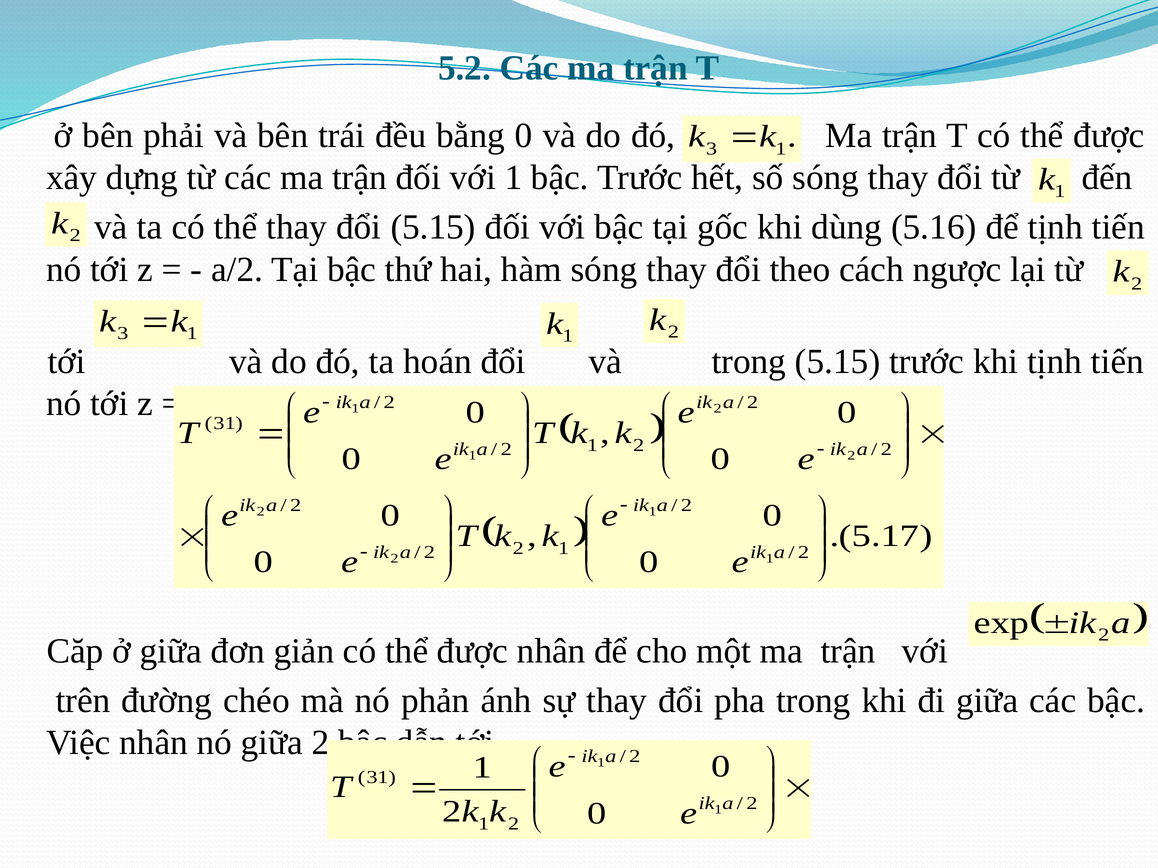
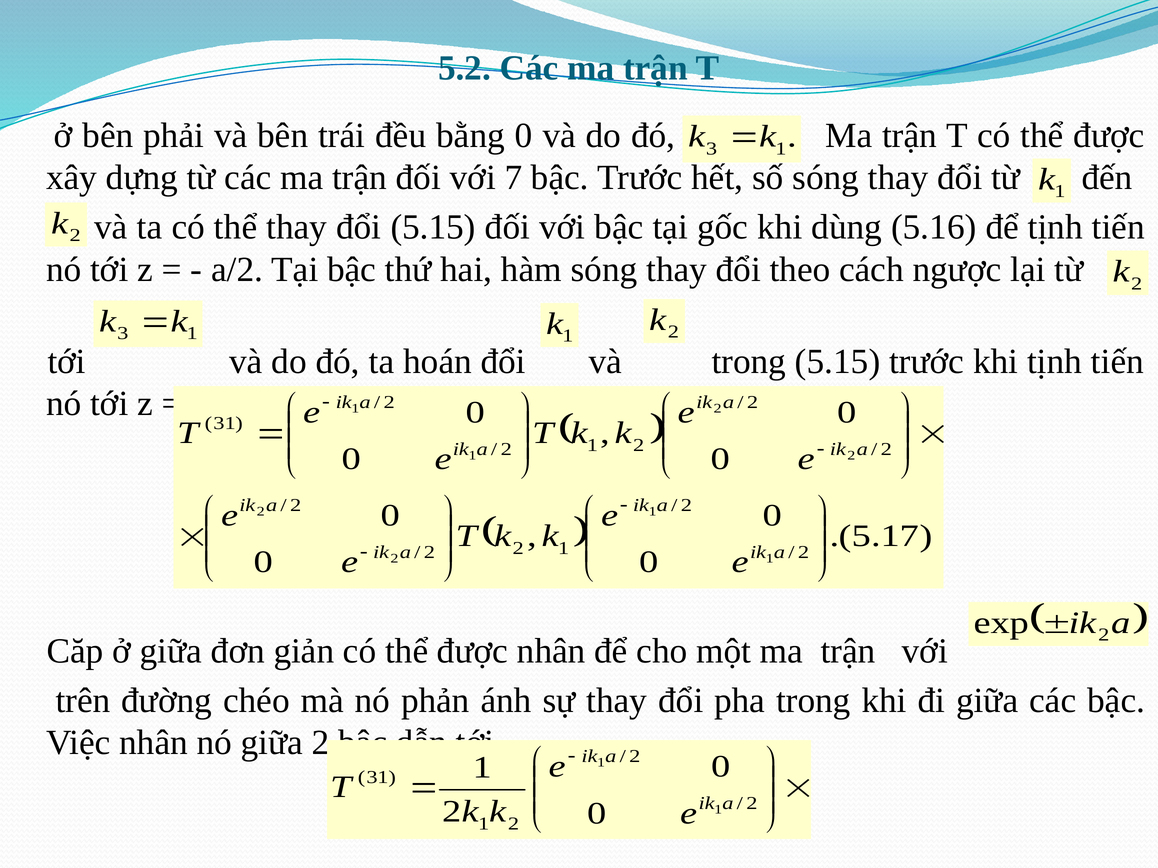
với 1: 1 -> 7
